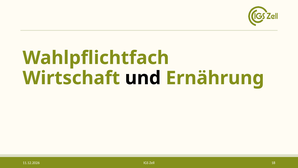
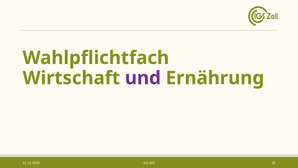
und colour: black -> purple
